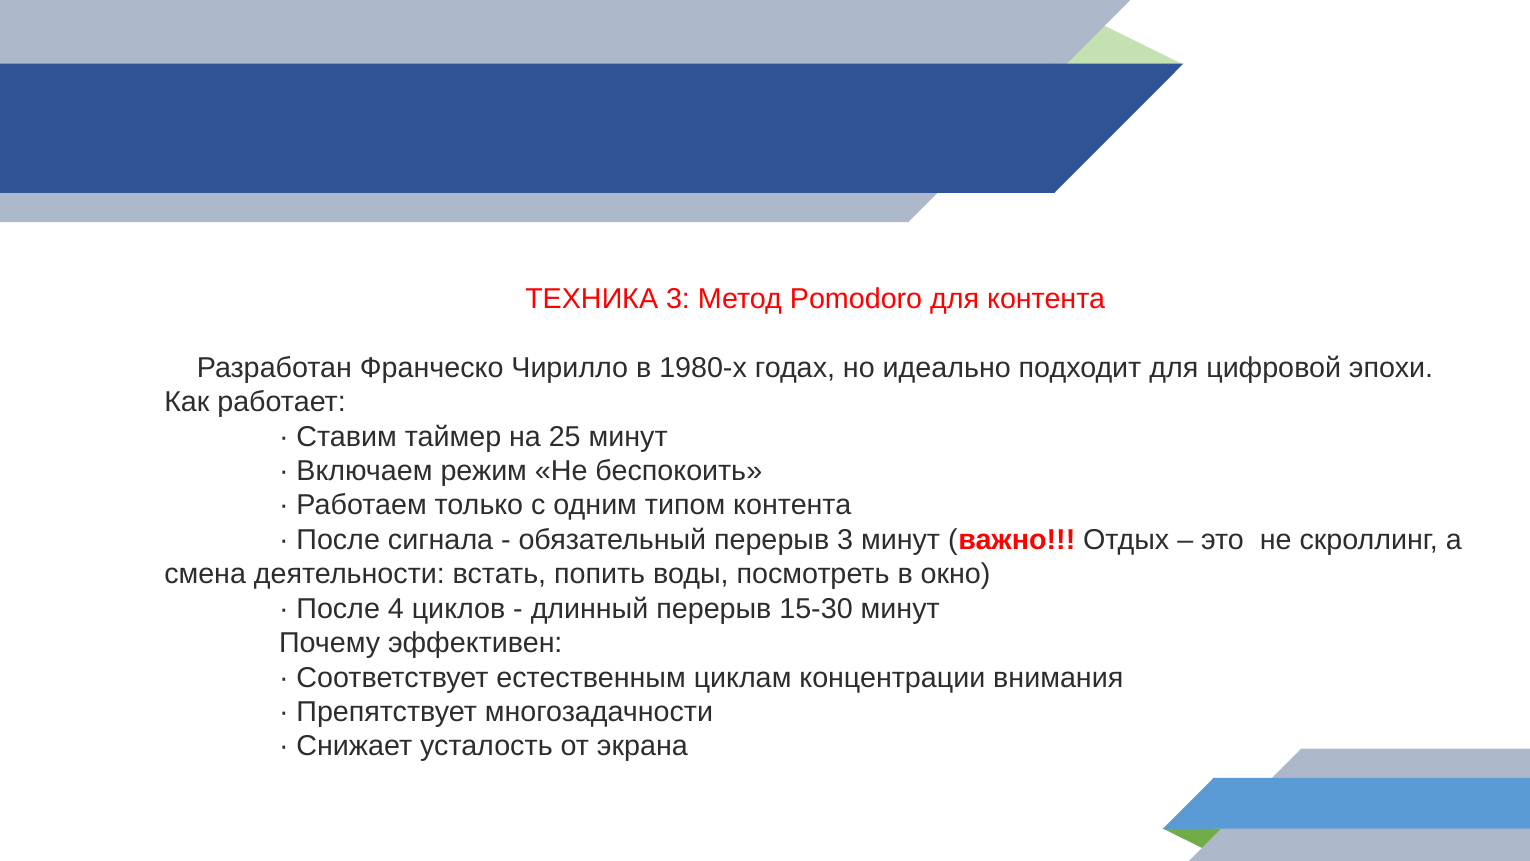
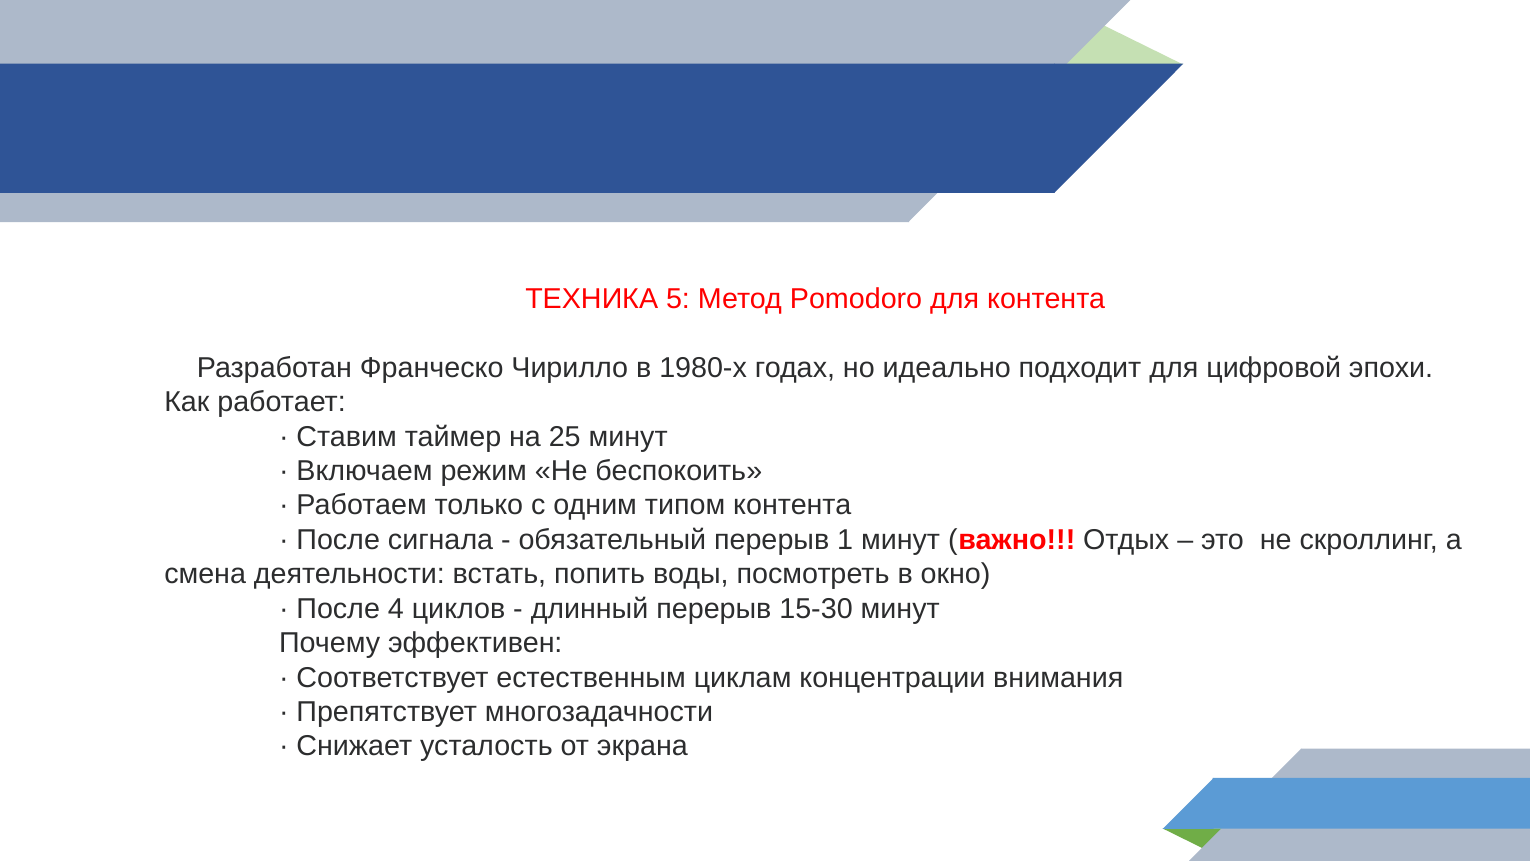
ТЕХНИКА 3: 3 -> 5
перерыв 3: 3 -> 1
